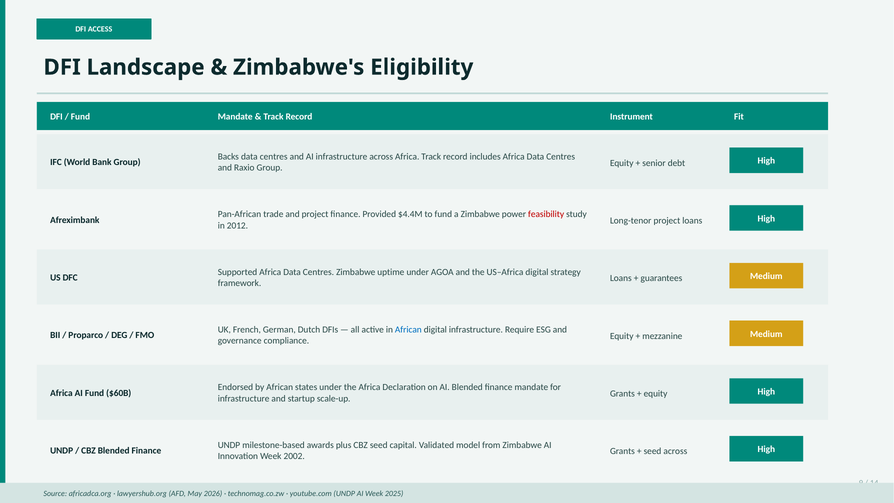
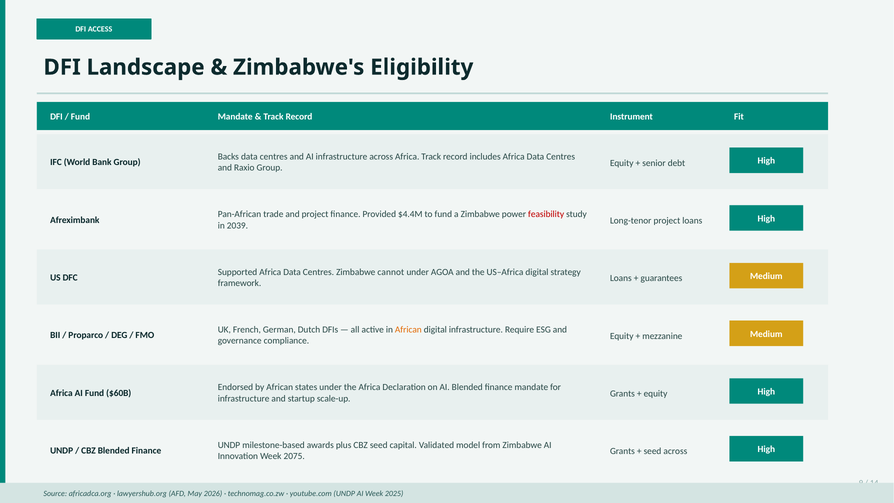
2012: 2012 -> 2039
uptime: uptime -> cannot
African at (408, 330) colour: blue -> orange
2002: 2002 -> 2075
